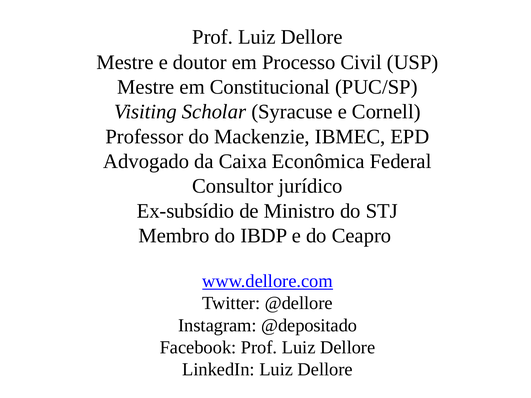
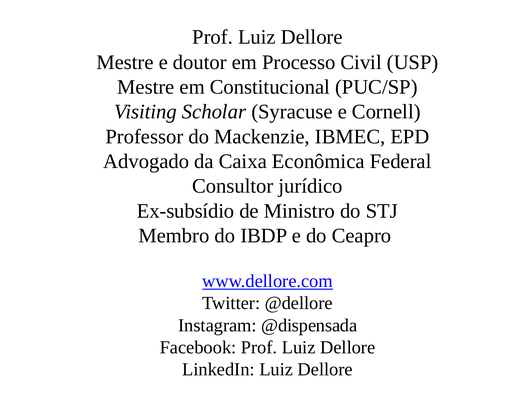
@depositado: @depositado -> @dispensada
